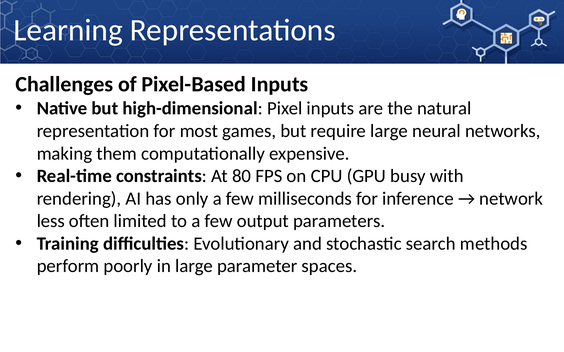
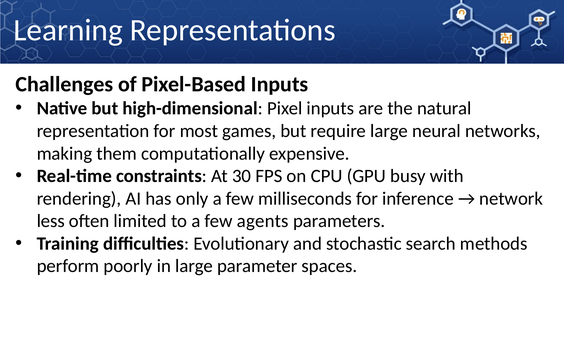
80: 80 -> 30
output: output -> agents
